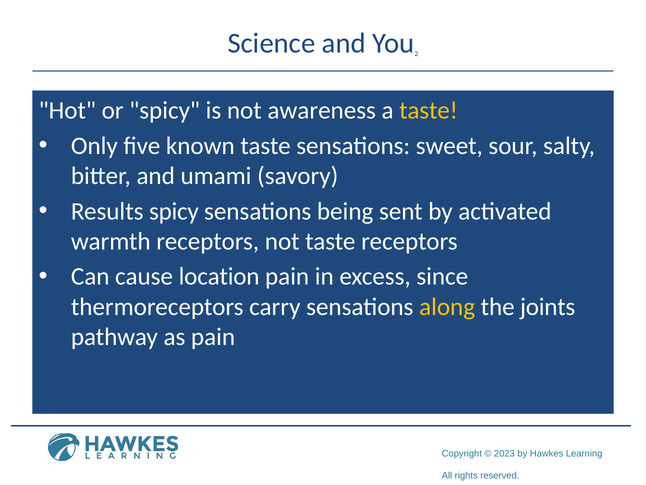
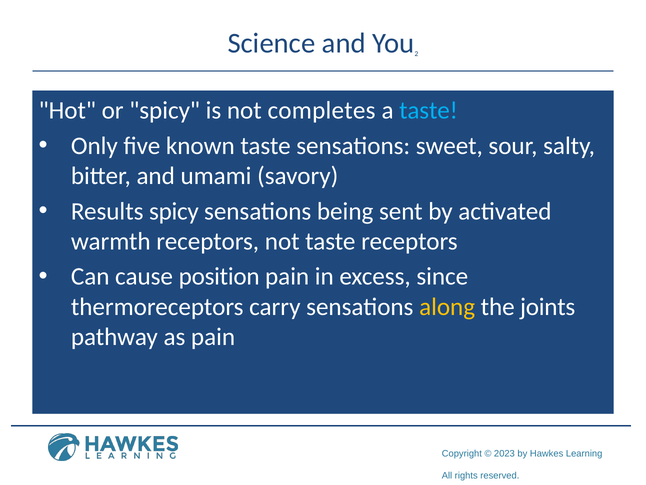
awareness: awareness -> completes
taste at (429, 110) colour: yellow -> light blue
location: location -> position
